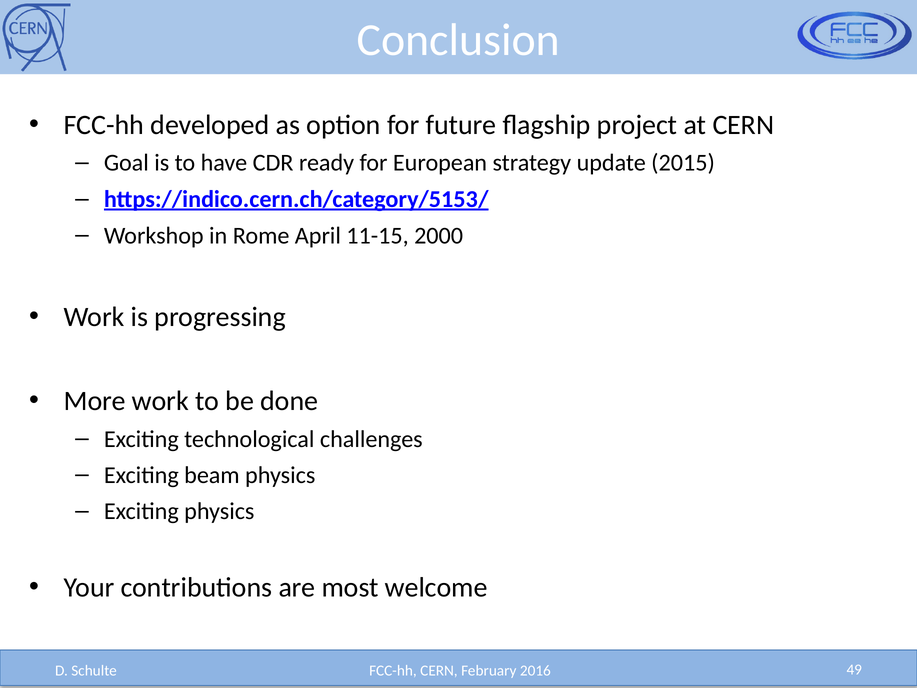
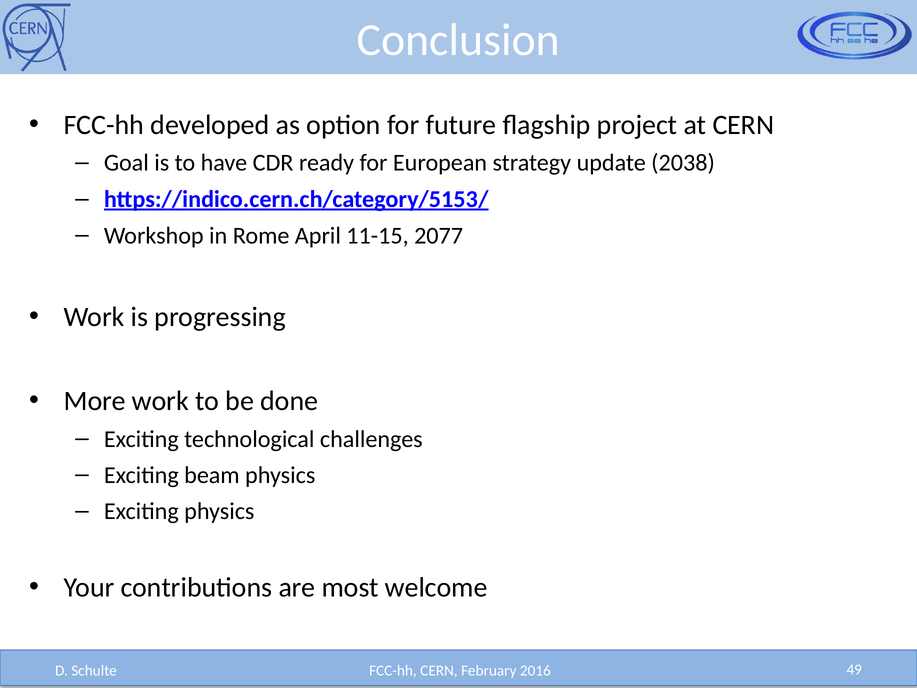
2015: 2015 -> 2038
2000: 2000 -> 2077
